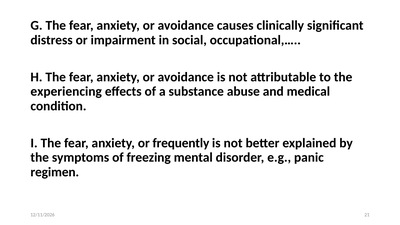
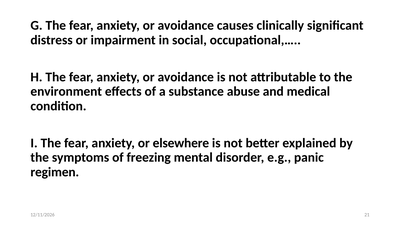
experiencing: experiencing -> environment
frequently: frequently -> elsewhere
